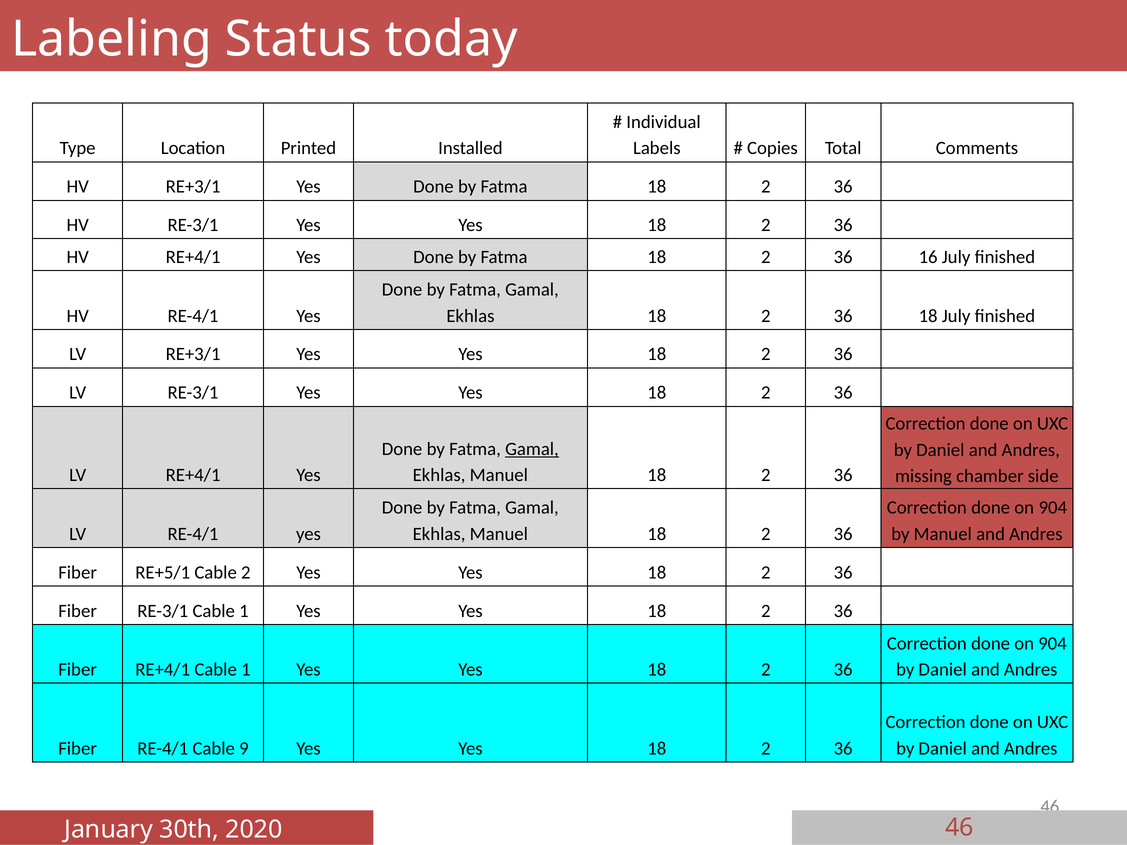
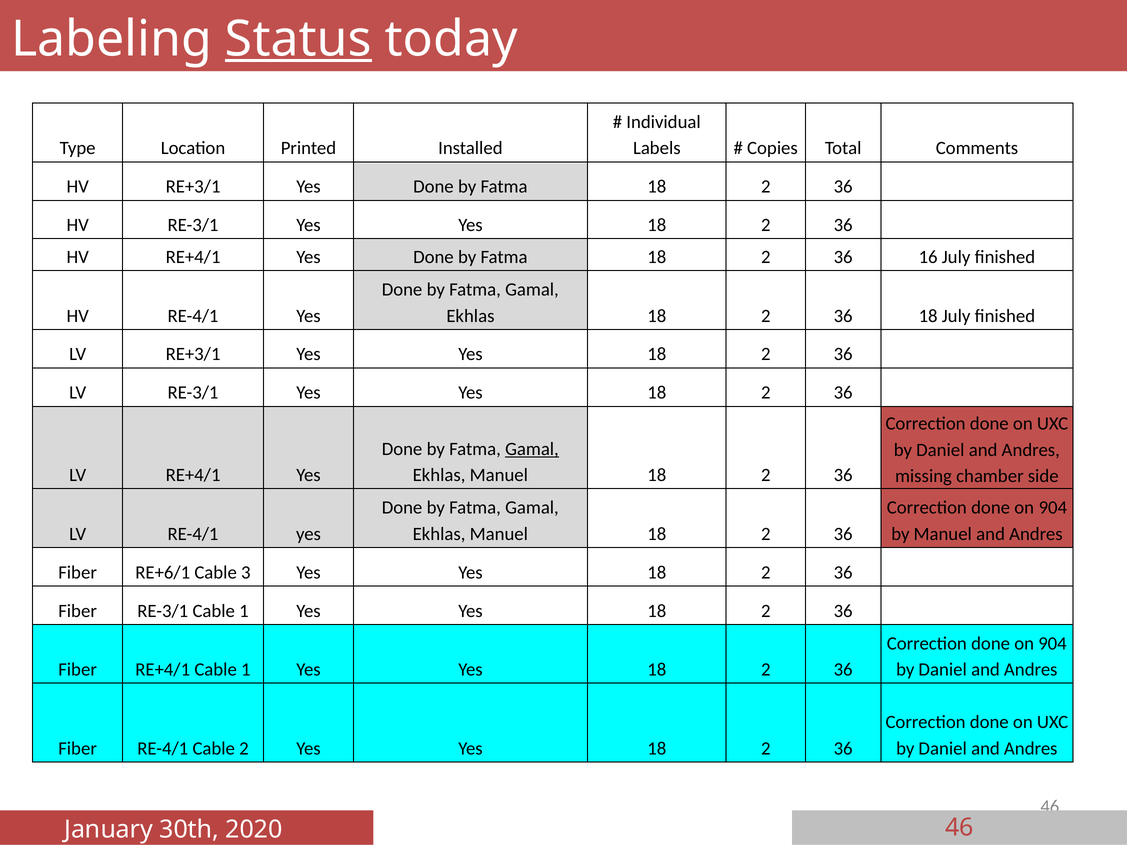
Status underline: none -> present
RE+5/1: RE+5/1 -> RE+6/1
Cable 2: 2 -> 3
Cable 9: 9 -> 2
